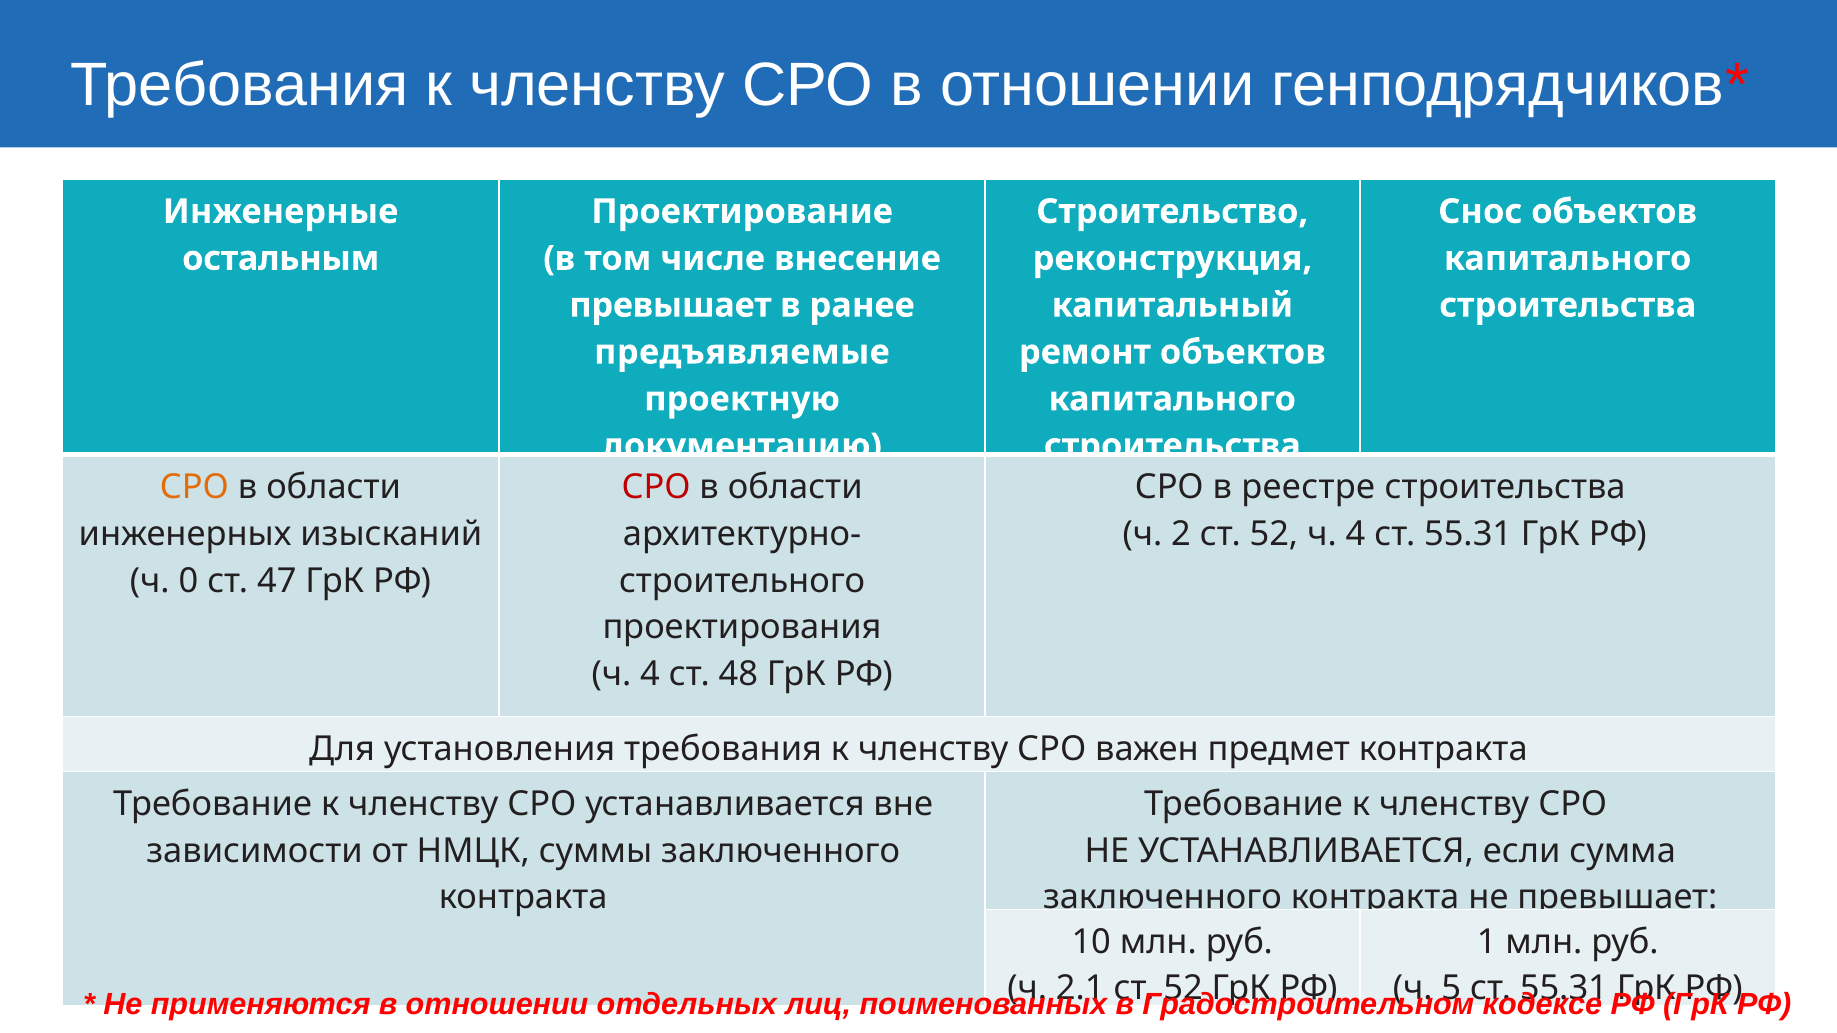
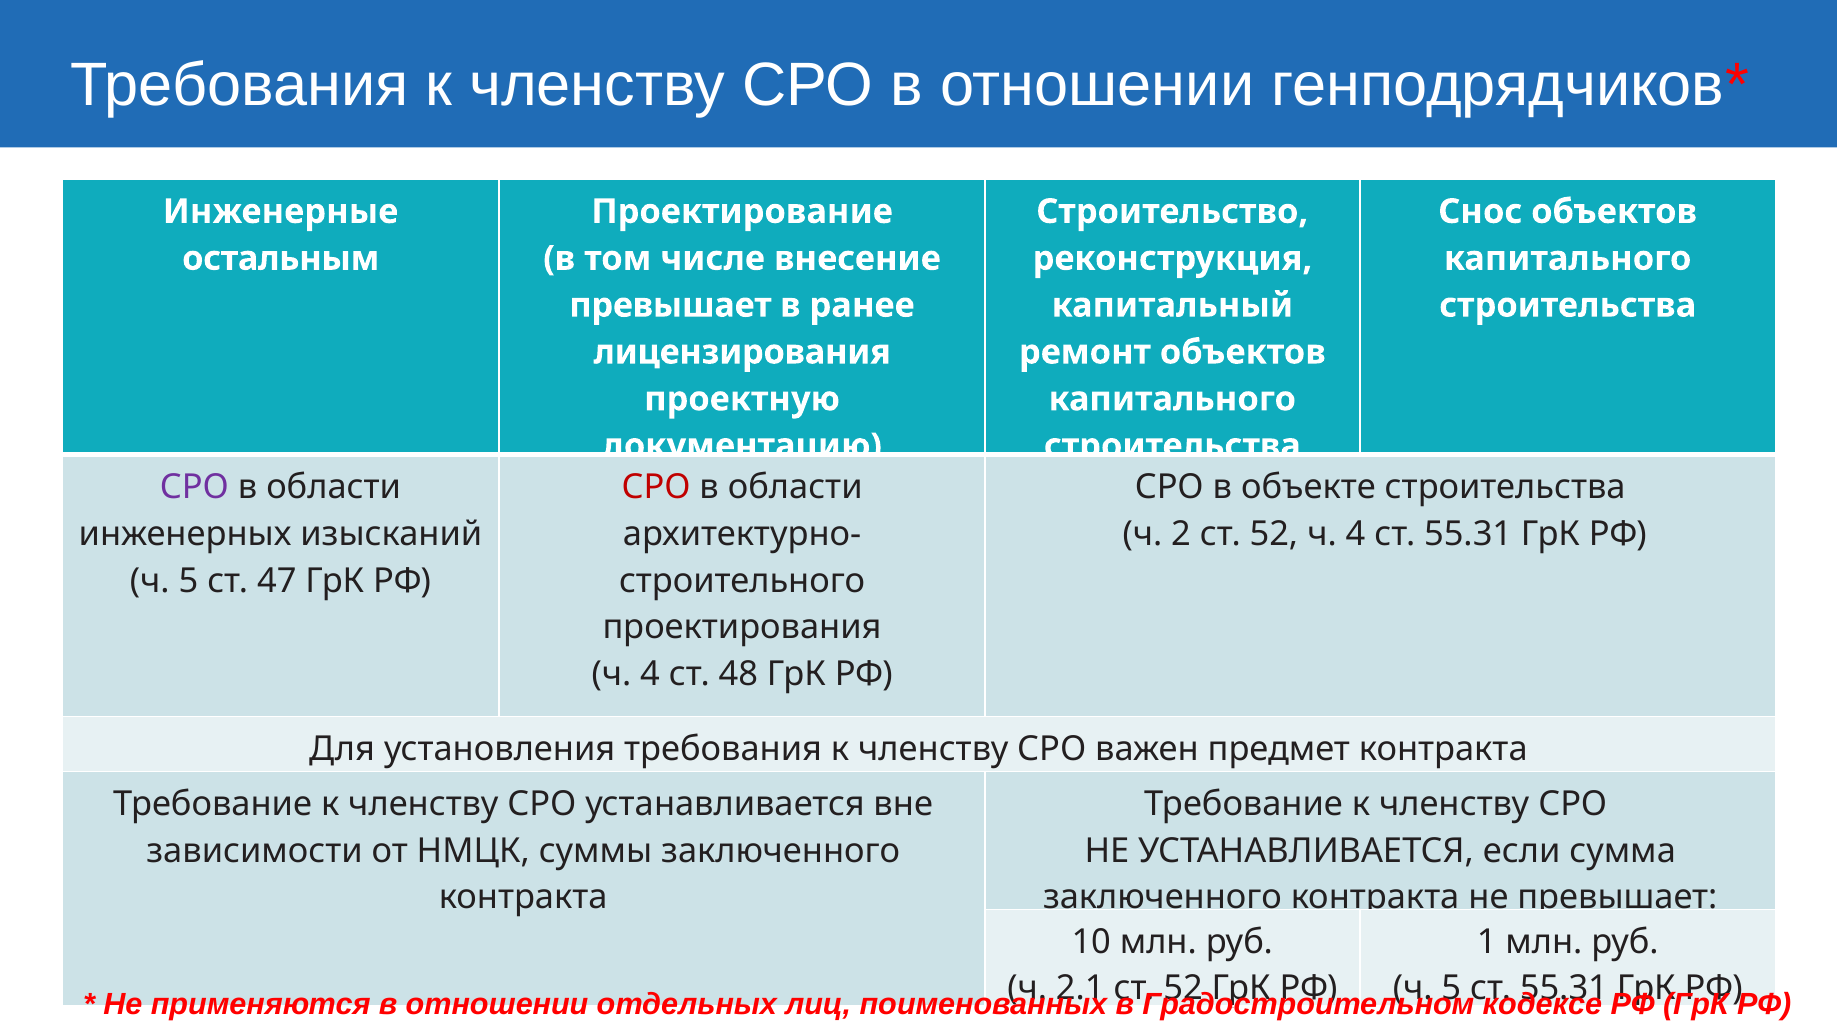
предъявляемые: предъявляемые -> лицензирования
СРО at (194, 487) colour: orange -> purple
реестре: реестре -> объекте
0 at (188, 581): 0 -> 5
